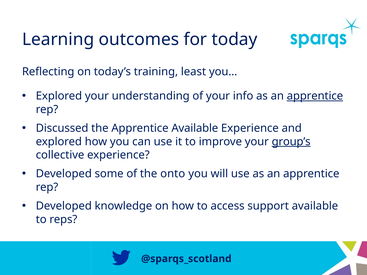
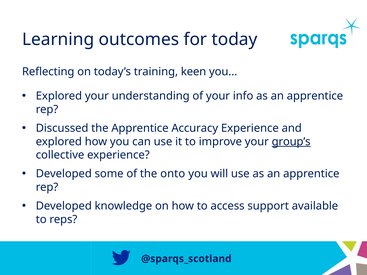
least: least -> keen
apprentice at (315, 96) underline: present -> none
Apprentice Available: Available -> Accuracy
